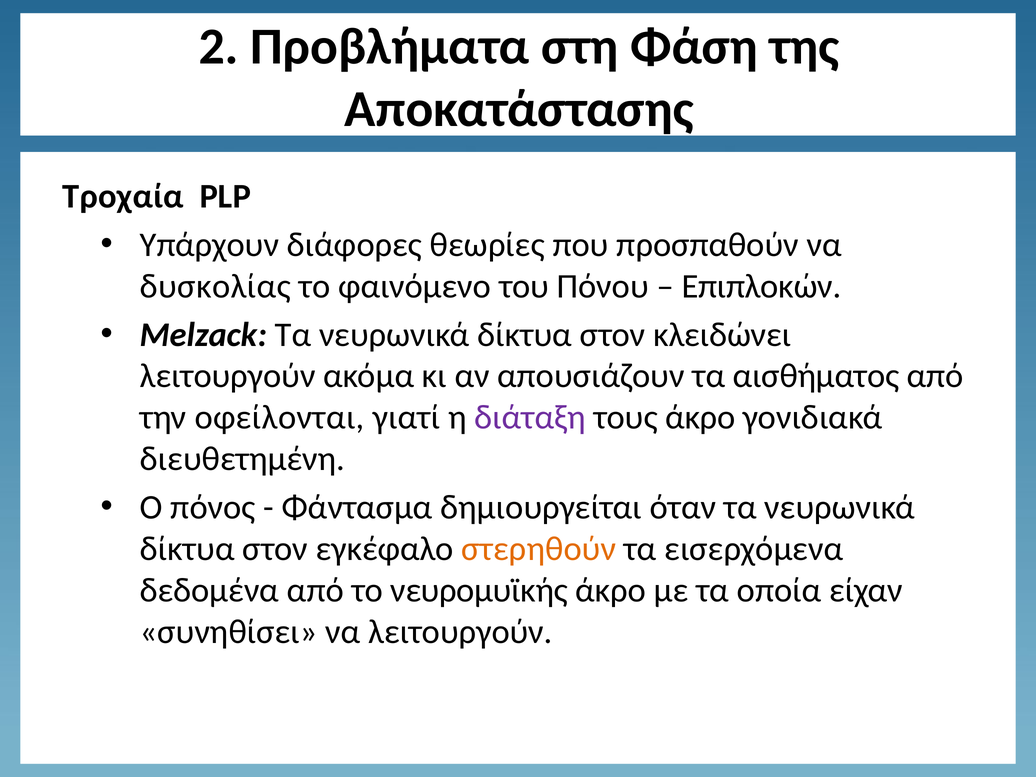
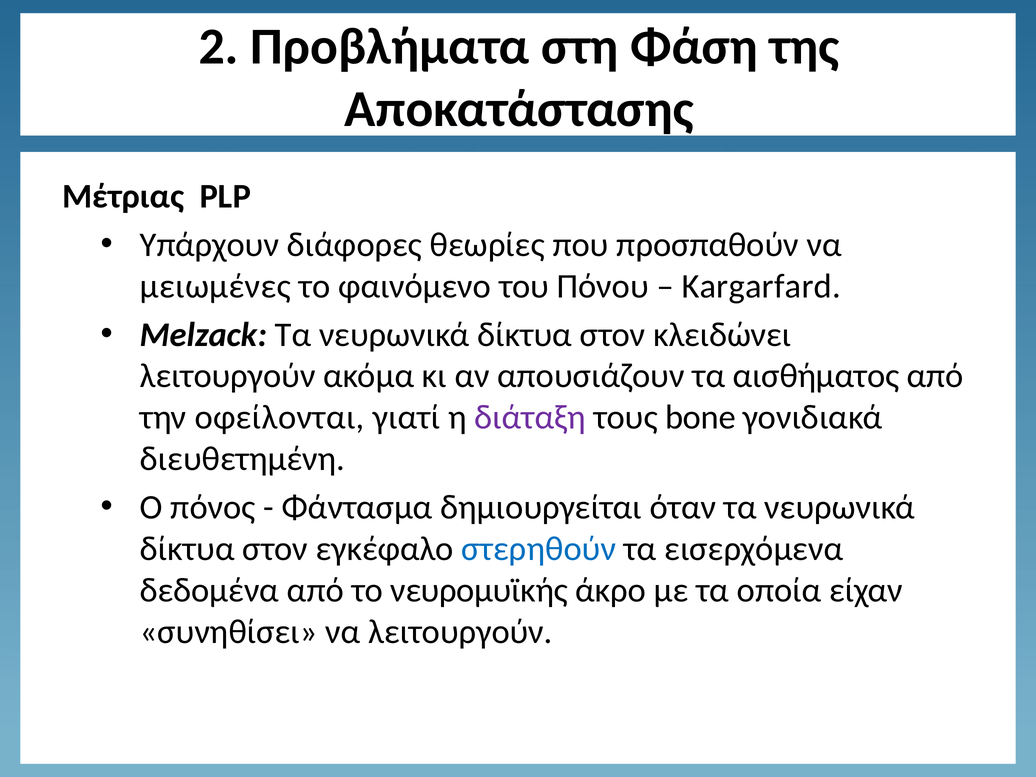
Τροχαία: Τροχαία -> Μέτριας
δυσκολίας: δυσκολίας -> μειωμένες
Επιπλοκών: Επιπλοκών -> Kargarfard
τους άκρο: άκρο -> bone
στερηθούν colour: orange -> blue
